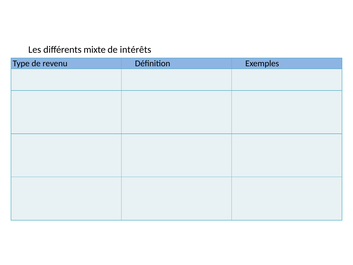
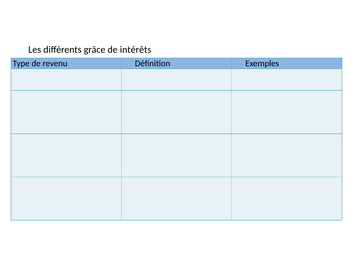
mixte: mixte -> grâce
